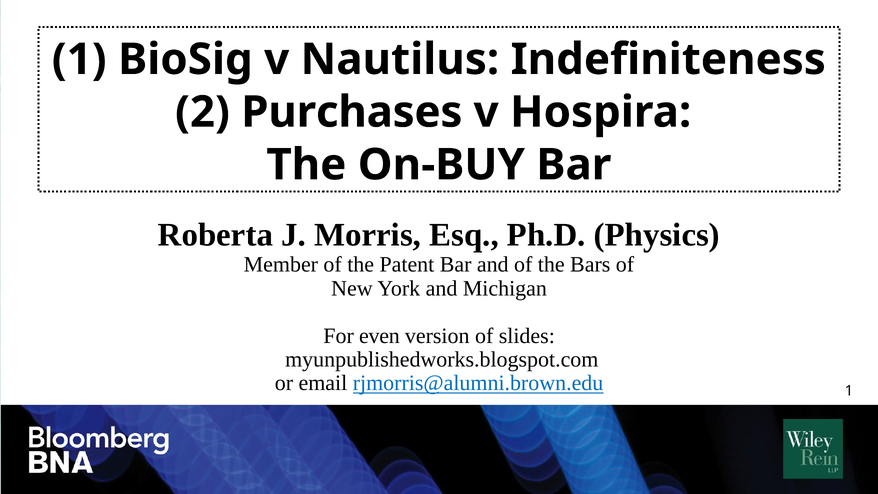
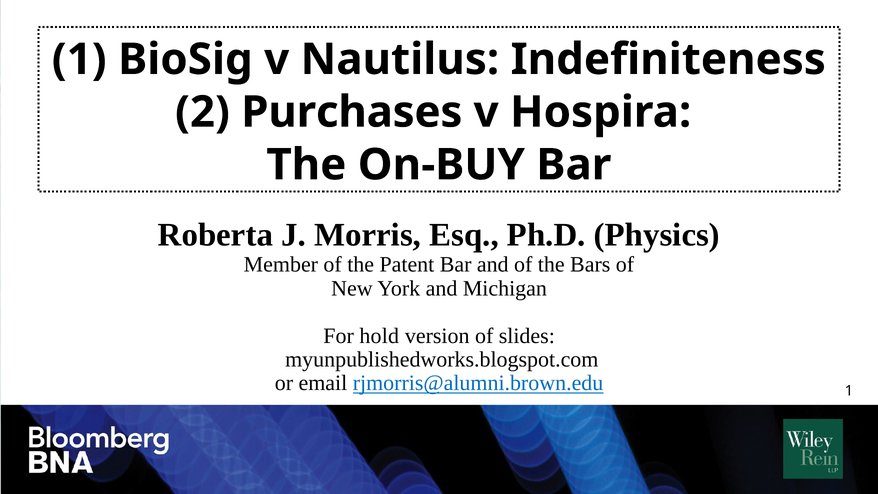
even: even -> hold
